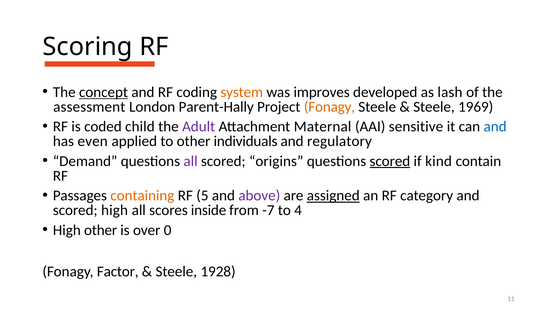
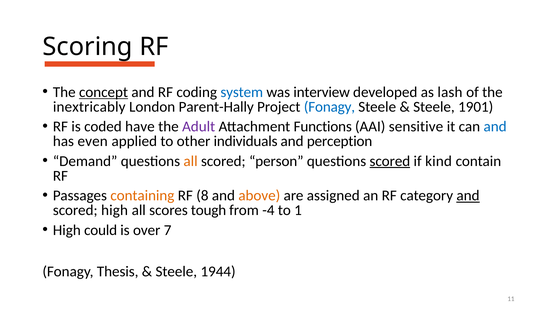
system colour: orange -> blue
improves: improves -> interview
assessment: assessment -> inextricably
Fonagy at (329, 107) colour: orange -> blue
1969: 1969 -> 1901
child: child -> have
Maternal: Maternal -> Functions
regulatory: regulatory -> perception
all at (191, 161) colour: purple -> orange
origins: origins -> person
5: 5 -> 8
above colour: purple -> orange
assigned underline: present -> none
and at (468, 196) underline: none -> present
inside: inside -> tough
-7: -7 -> -4
4: 4 -> 1
High other: other -> could
0: 0 -> 7
Factor: Factor -> Thesis
1928: 1928 -> 1944
